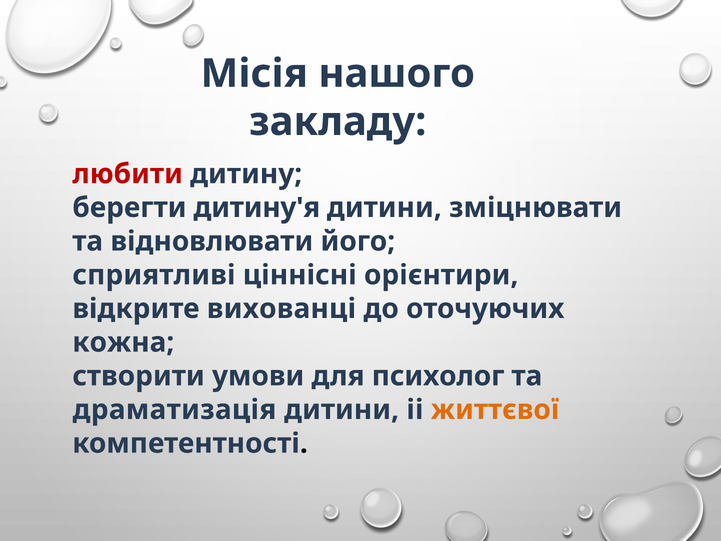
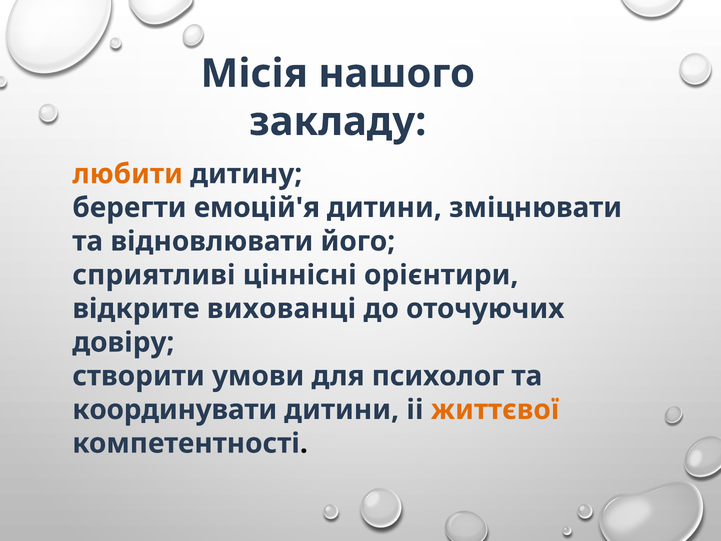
любити colour: red -> orange
дитину'я: дитину'я -> емоцій'я
кожна: кожна -> довіру
драматизація: драматизація -> координувати
